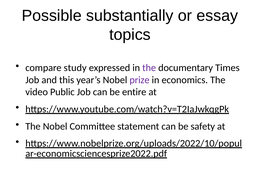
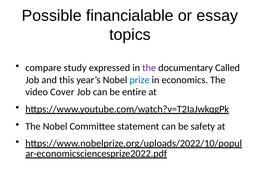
substantially: substantially -> financialable
Times: Times -> Called
prize colour: purple -> blue
Public: Public -> Cover
